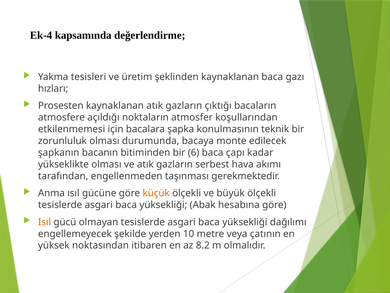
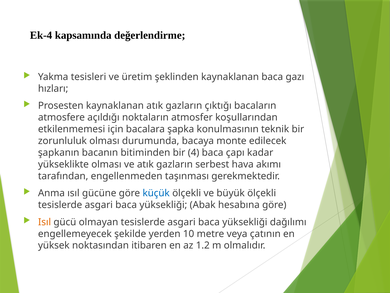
6: 6 -> 4
küçük colour: orange -> blue
8.2: 8.2 -> 1.2
